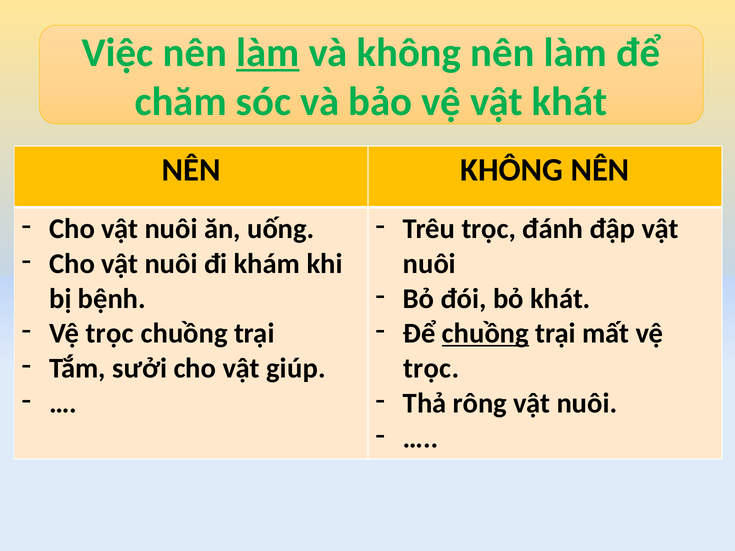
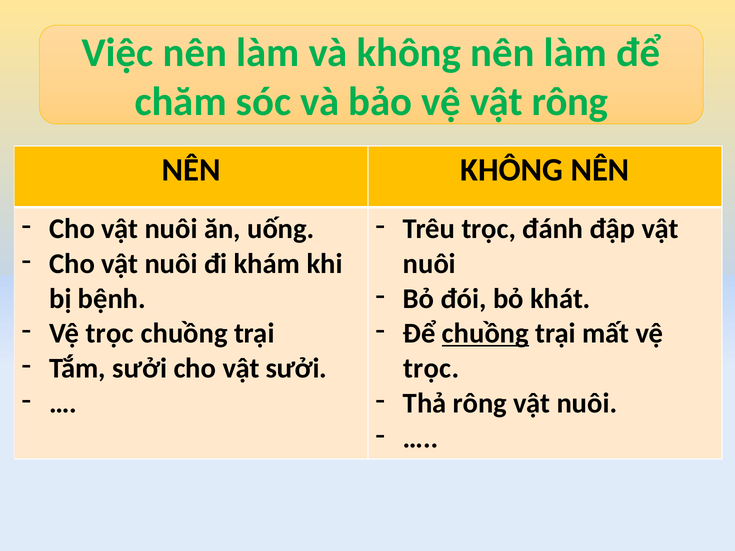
làm at (268, 53) underline: present -> none
vật khát: khát -> rông
vật giúp: giúp -> sưởi
